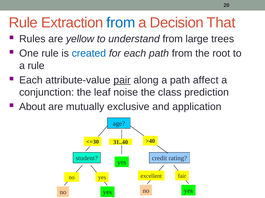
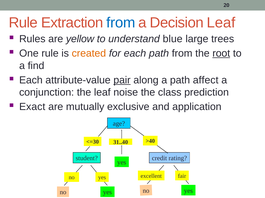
Decision That: That -> Leaf
understand from: from -> blue
created colour: blue -> orange
root underline: none -> present
a rule: rule -> find
About: About -> Exact
